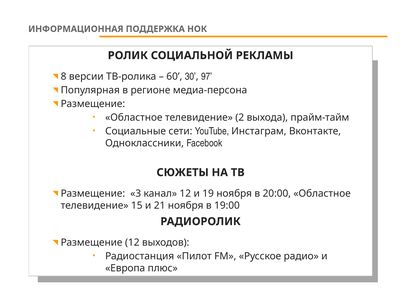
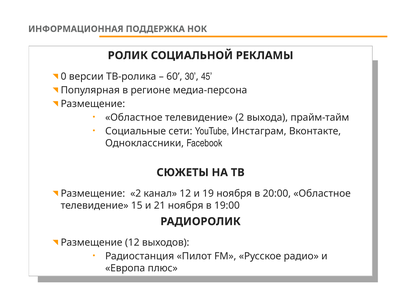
8: 8 -> 0
97: 97 -> 45
Размещение 3: 3 -> 2
